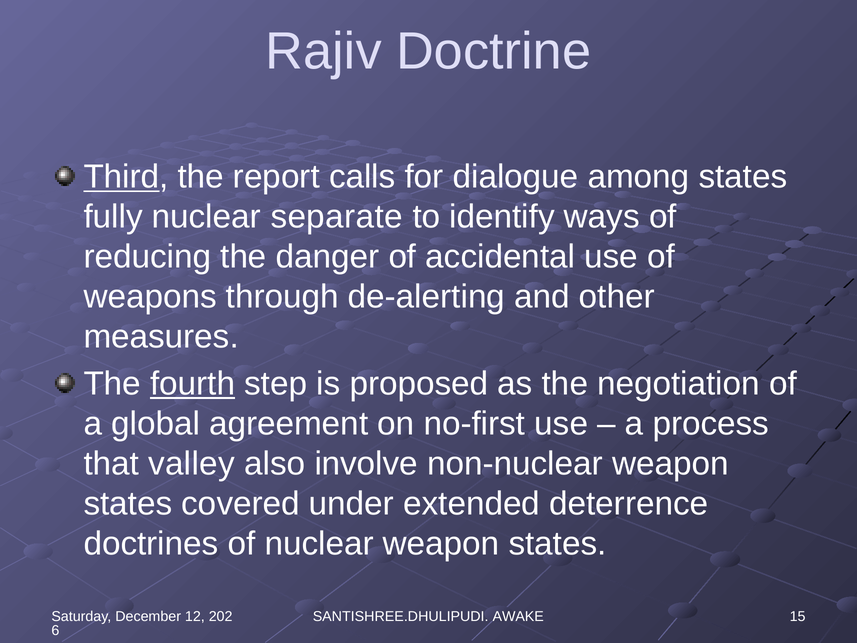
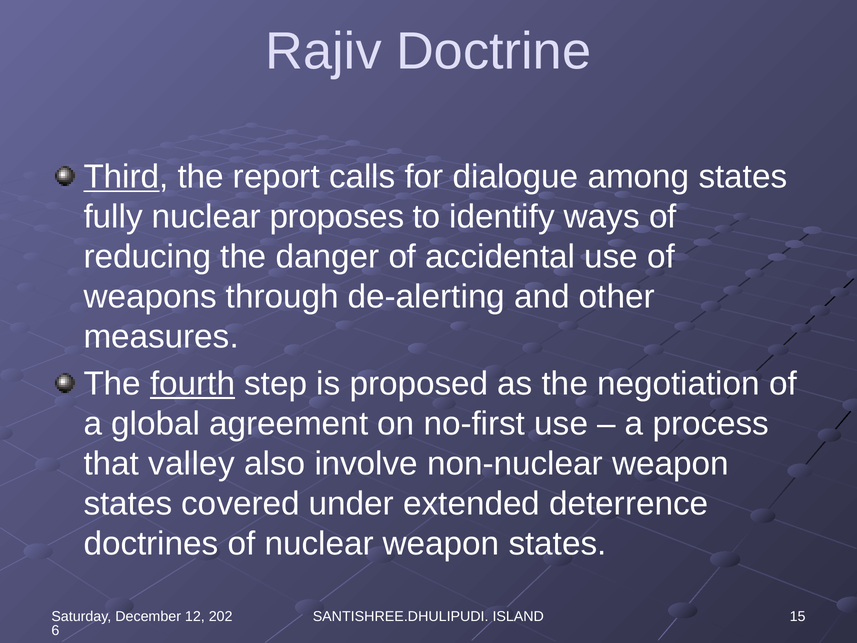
separate: separate -> proposes
AWAKE: AWAKE -> ISLAND
